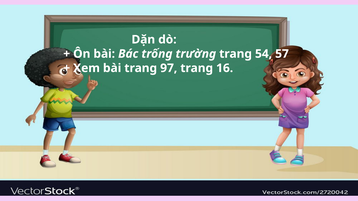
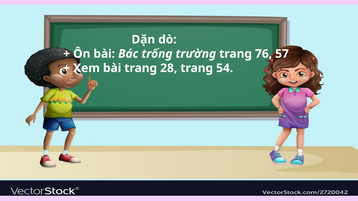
54: 54 -> 76
97: 97 -> 28
16: 16 -> 54
